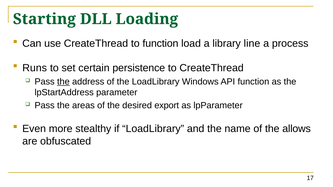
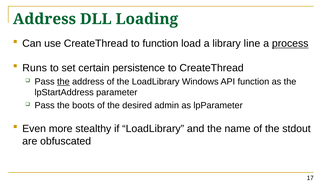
Starting at (44, 19): Starting -> Address
process underline: none -> present
areas: areas -> boots
export: export -> admin
allows: allows -> stdout
